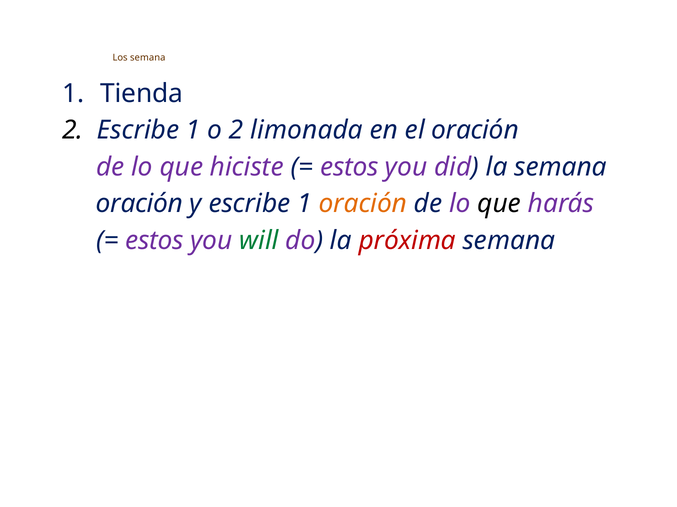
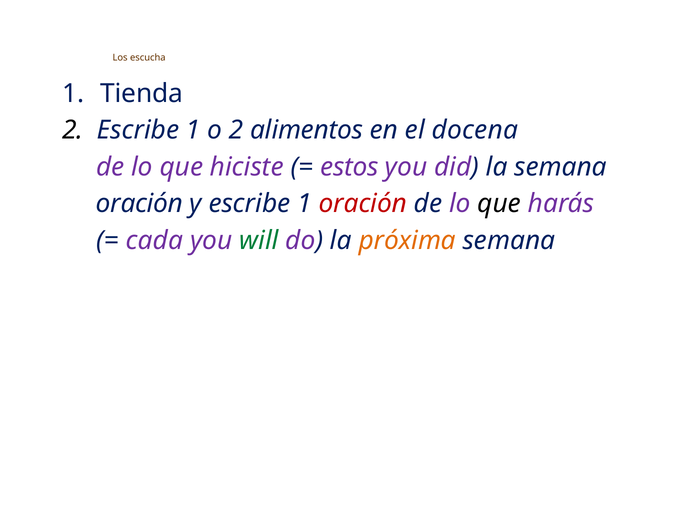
Los semana: semana -> escucha
limonada: limonada -> alimentos
el oración: oración -> docena
oración at (363, 204) colour: orange -> red
estos at (155, 241): estos -> cada
próxima colour: red -> orange
